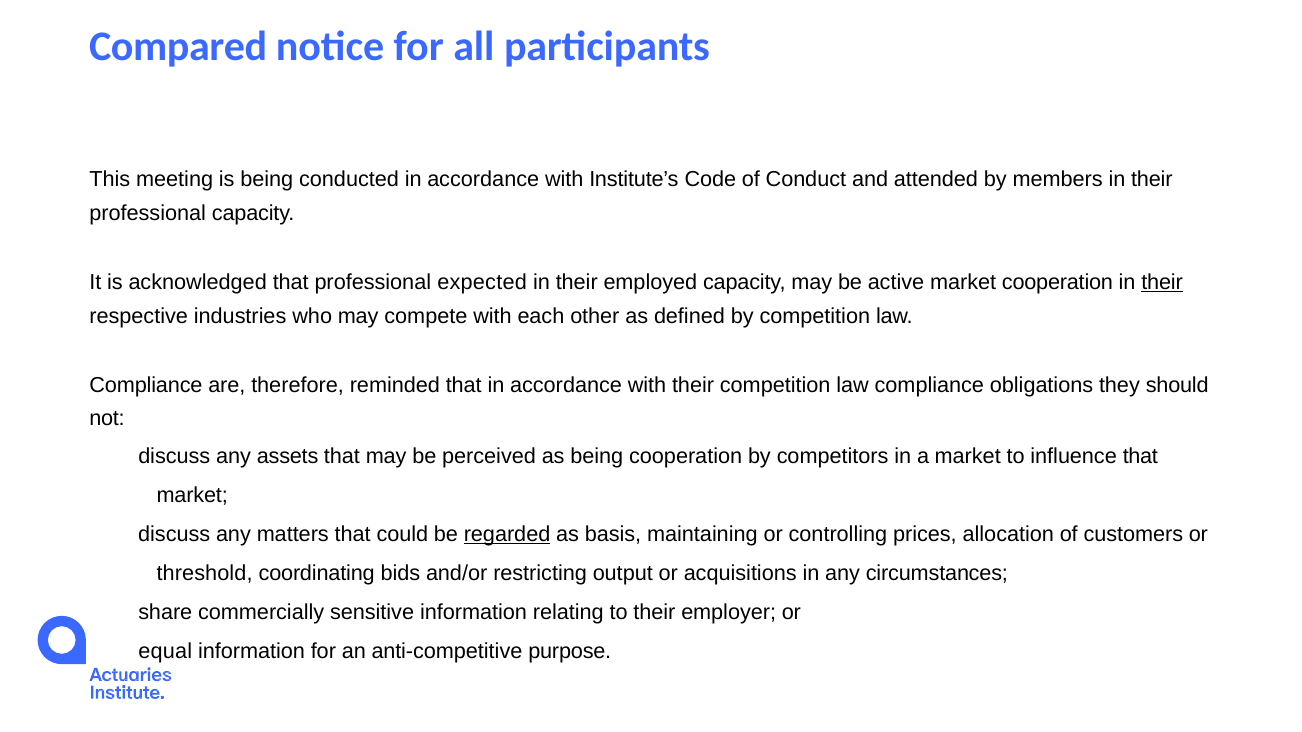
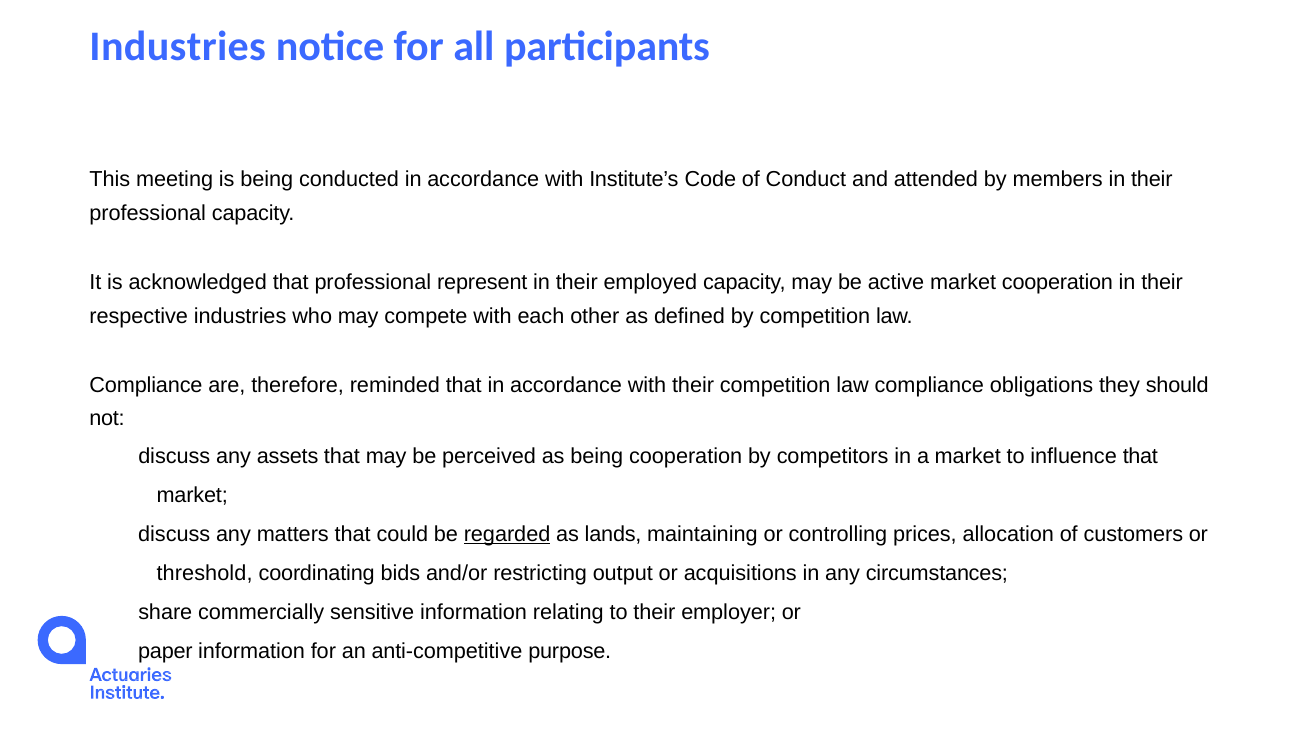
Compared at (178, 47): Compared -> Industries
expected: expected -> represent
their at (1162, 282) underline: present -> none
basis: basis -> lands
equal: equal -> paper
